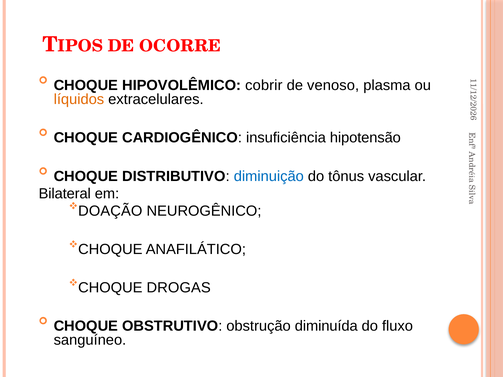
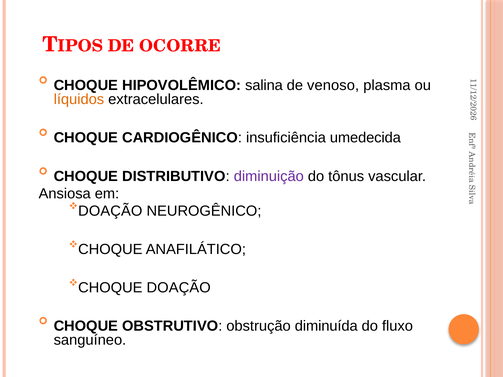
cobrir: cobrir -> salina
hipotensão: hipotensão -> umedecida
diminuição colour: blue -> purple
Bilateral: Bilateral -> Ansiosa
CHOQUE DROGAS: DROGAS -> DOAÇÃO
